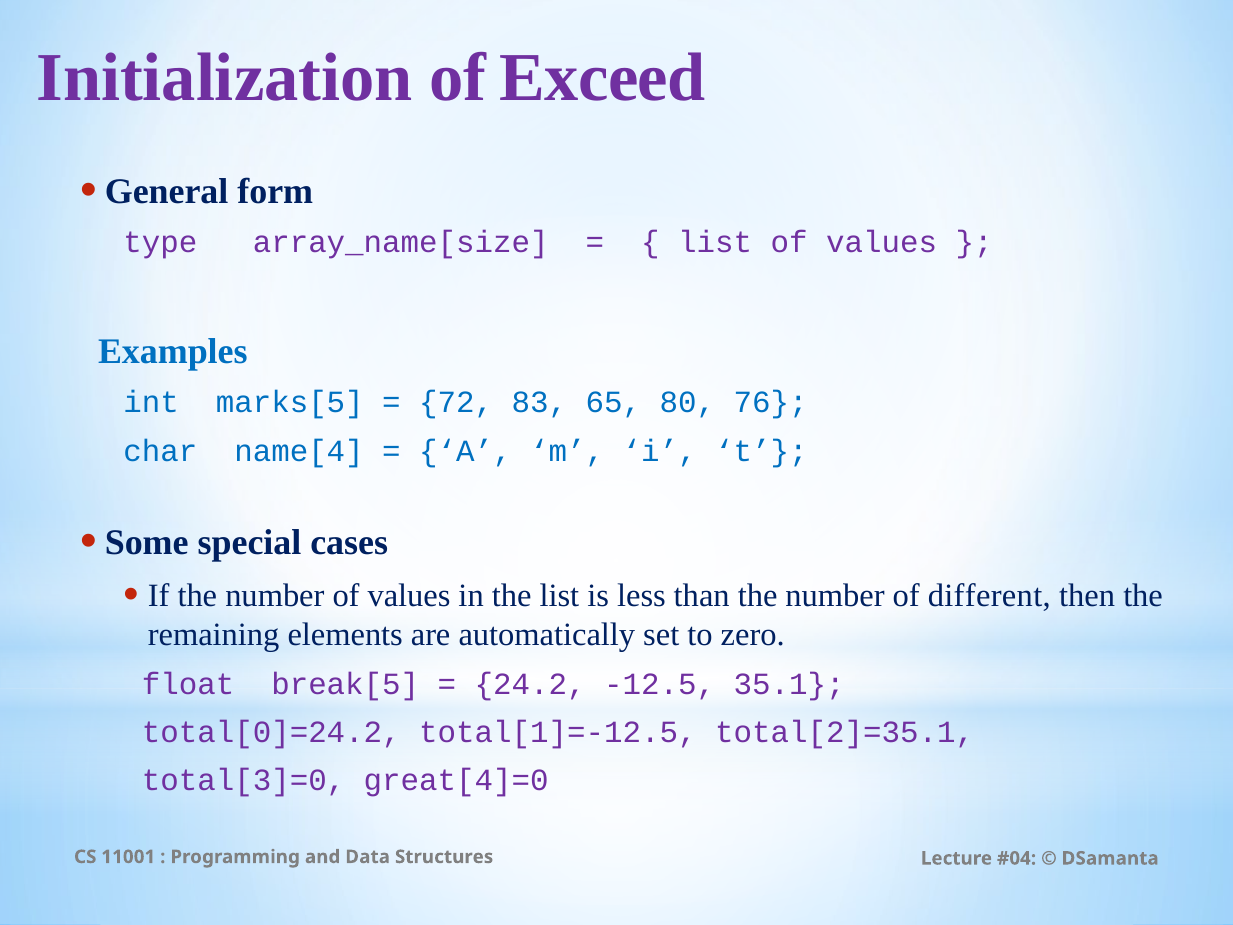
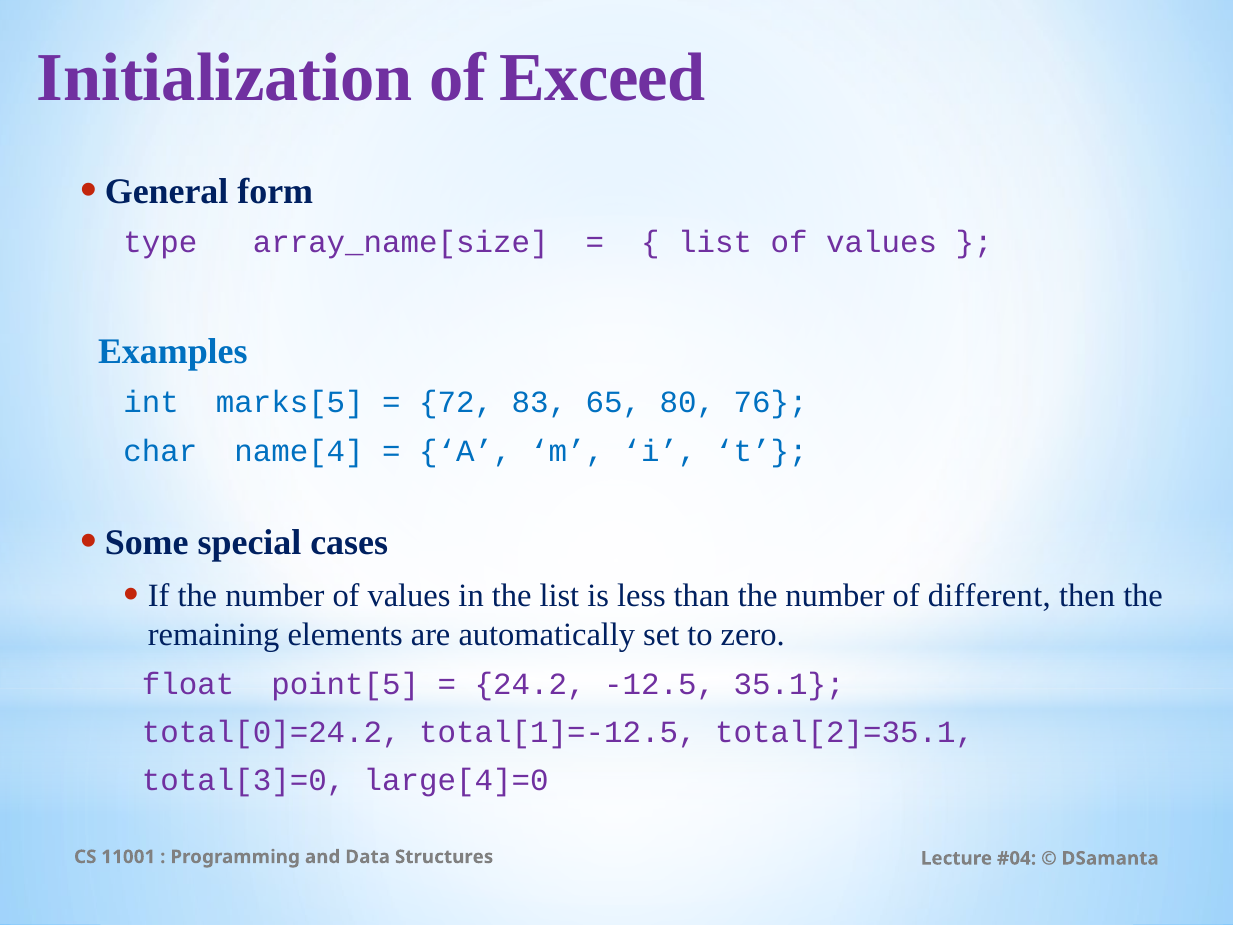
break[5: break[5 -> point[5
great[4]=0: great[4]=0 -> large[4]=0
